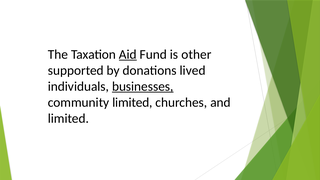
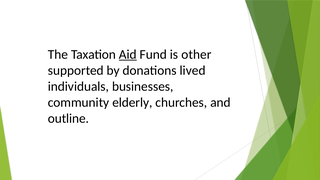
businesses underline: present -> none
community limited: limited -> elderly
limited at (68, 118): limited -> outline
